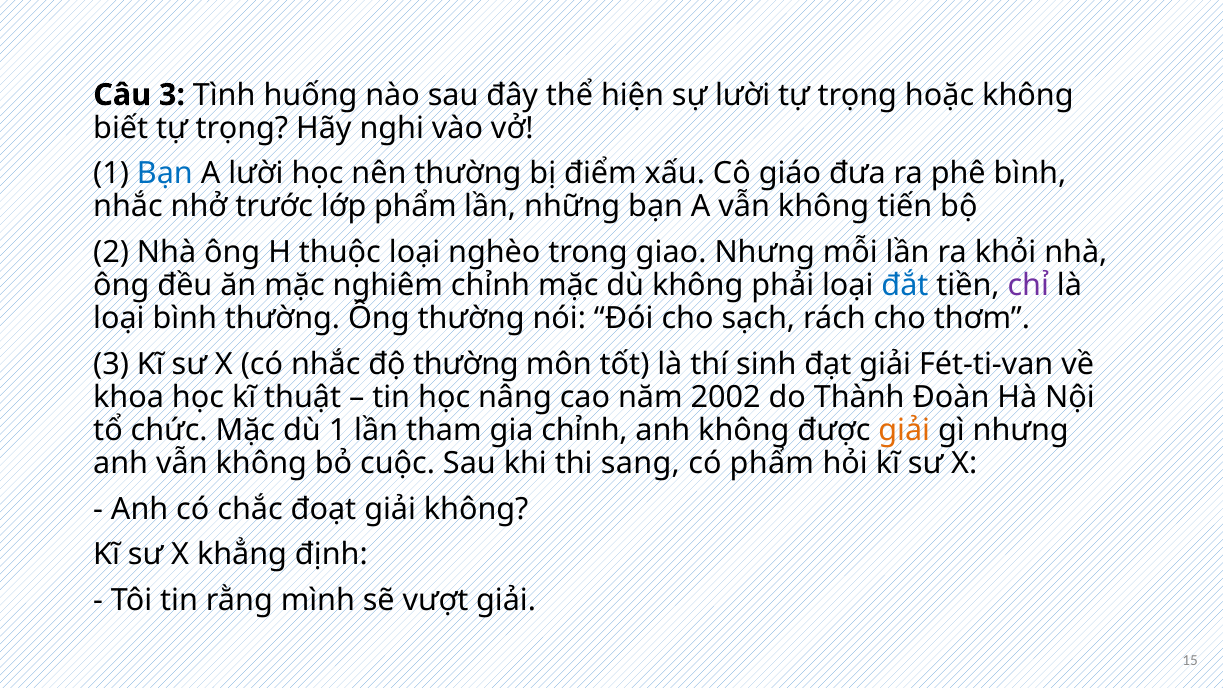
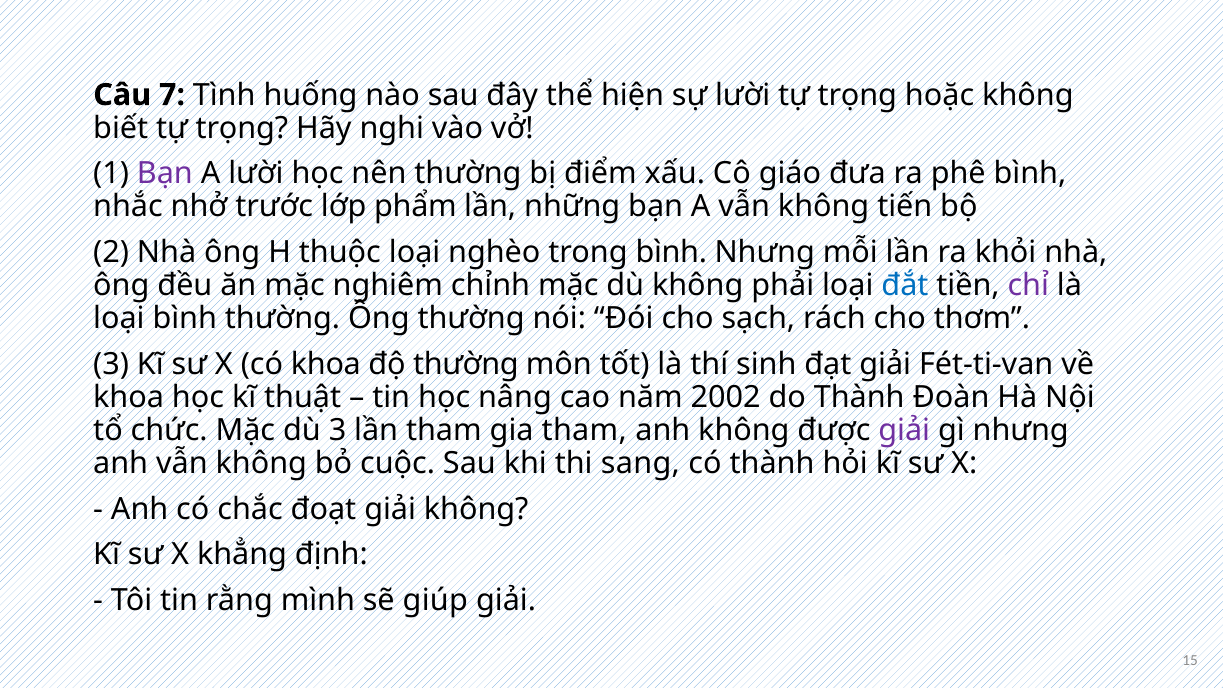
Câu 3: 3 -> 7
Bạn at (165, 174) colour: blue -> purple
trong giao: giao -> bình
có nhắc: nhắc -> khoa
dù 1: 1 -> 3
gia chỉnh: chỉnh -> tham
giải at (904, 430) colour: orange -> purple
có phẩm: phẩm -> thành
vượt: vượt -> giúp
